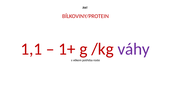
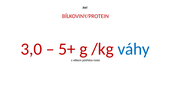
1,1: 1,1 -> 3,0
1+: 1+ -> 5+
váhy colour: purple -> blue
